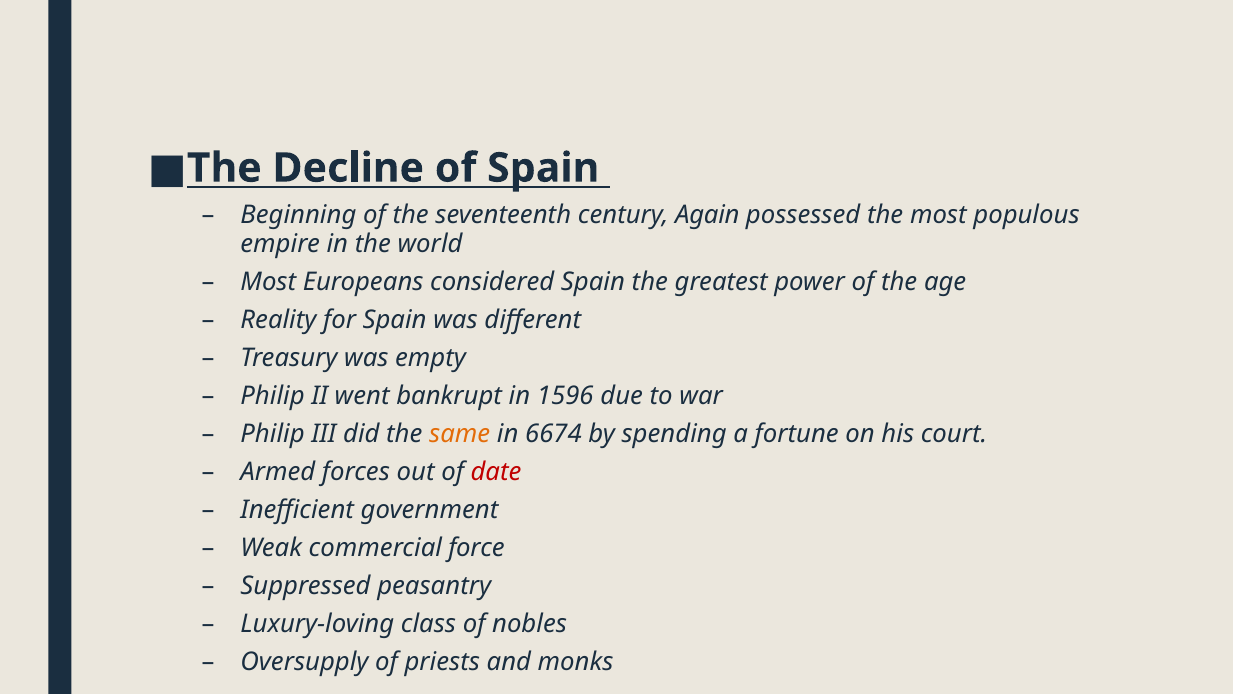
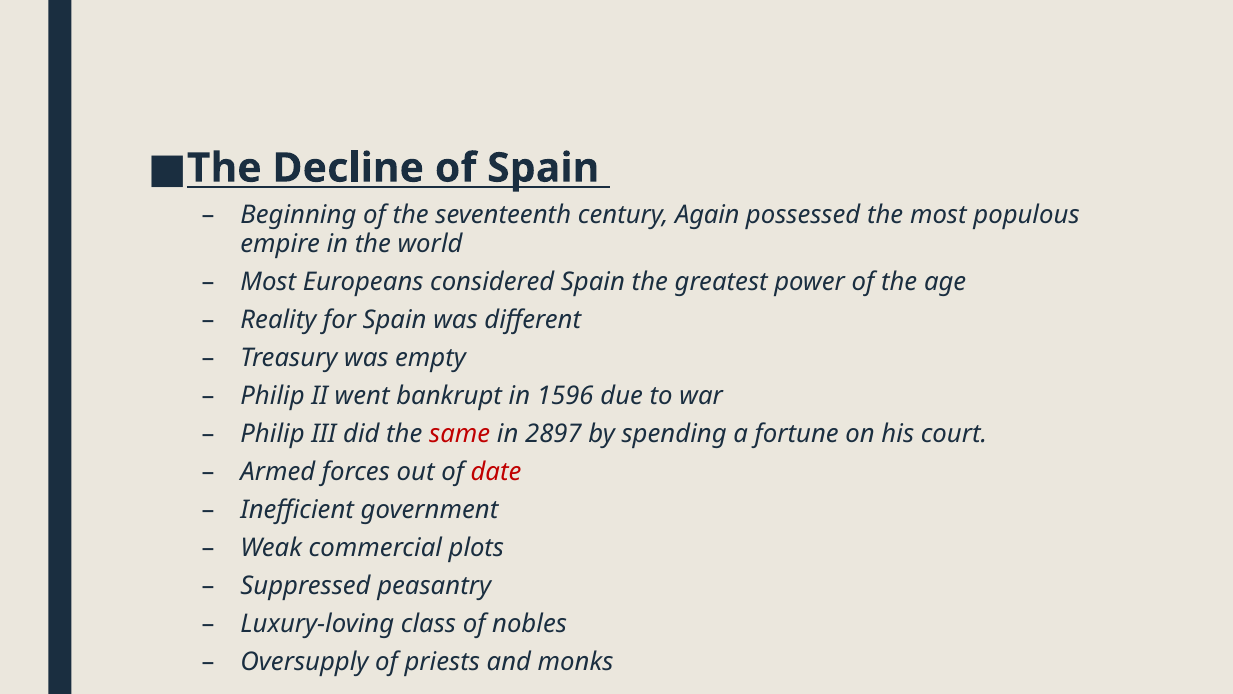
same colour: orange -> red
6674: 6674 -> 2897
force: force -> plots
